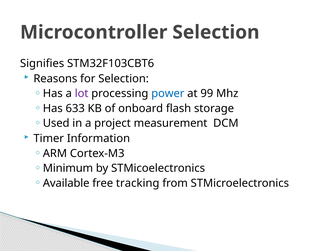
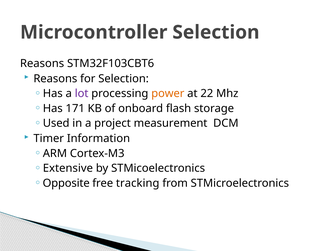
Signifies at (42, 63): Signifies -> Reasons
power colour: blue -> orange
99: 99 -> 22
633: 633 -> 171
Minimum: Minimum -> Extensive
Available: Available -> Opposite
